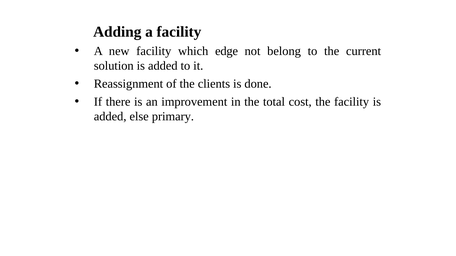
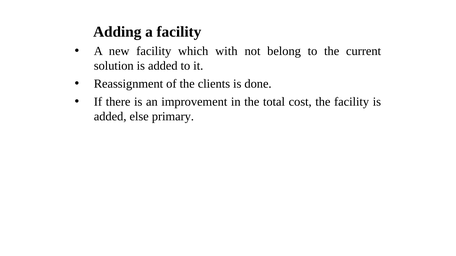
edge: edge -> with
